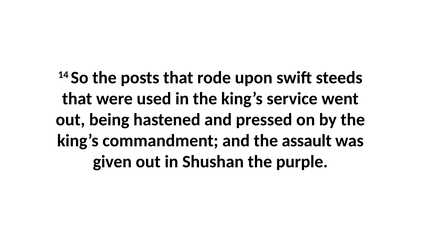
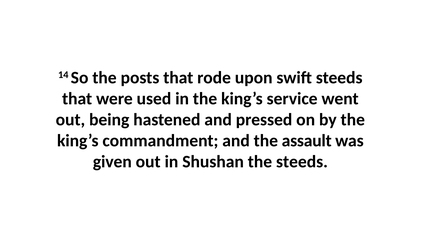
the purple: purple -> steeds
